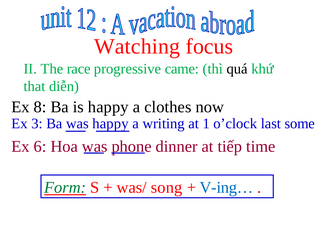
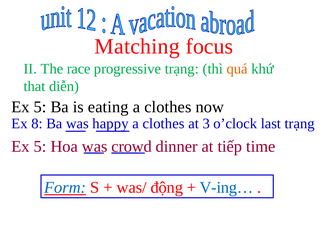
Watching: Watching -> Matching
progressive came: came -> trạng
quá colour: black -> orange
8 at (40, 107): 8 -> 5
is happy: happy -> eating
3: 3 -> 8
writing at (164, 123): writing -> clothes
1: 1 -> 3
last some: some -> trạng
6 at (40, 147): 6 -> 5
phone: phone -> crowd
Form colour: green -> blue
song: song -> động
